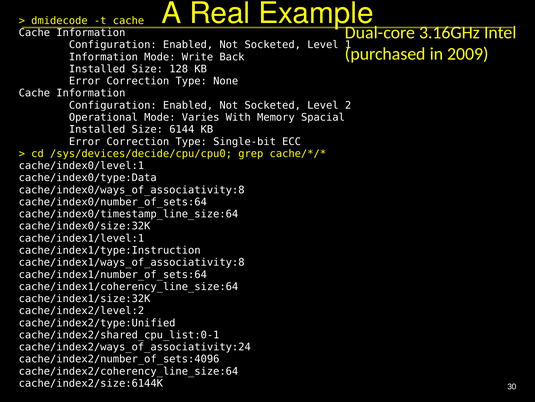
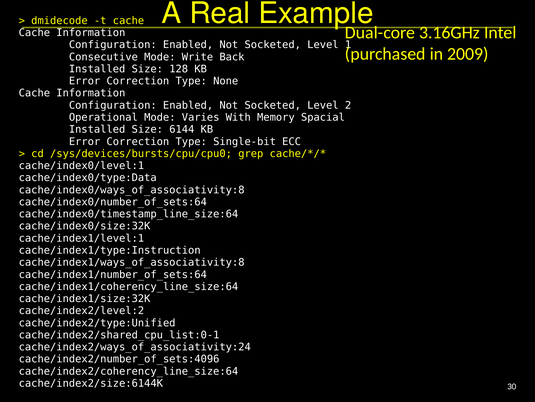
Information at (103, 57): Information -> Consecutive
/sys/devices/decide/cpu/cpu0: /sys/devices/decide/cpu/cpu0 -> /sys/devices/bursts/cpu/cpu0
